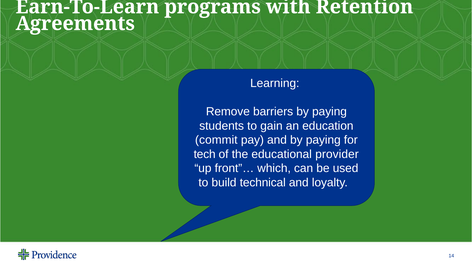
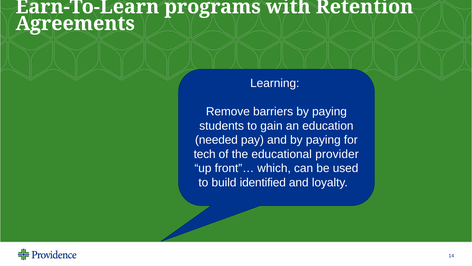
commit: commit -> needed
technical: technical -> identified
